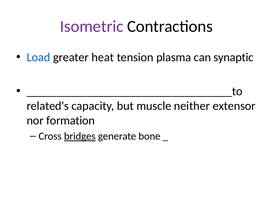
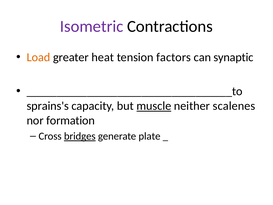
Load colour: blue -> orange
plasma: plasma -> factors
related's: related's -> sprains's
muscle underline: none -> present
extensor: extensor -> scalenes
bone: bone -> plate
